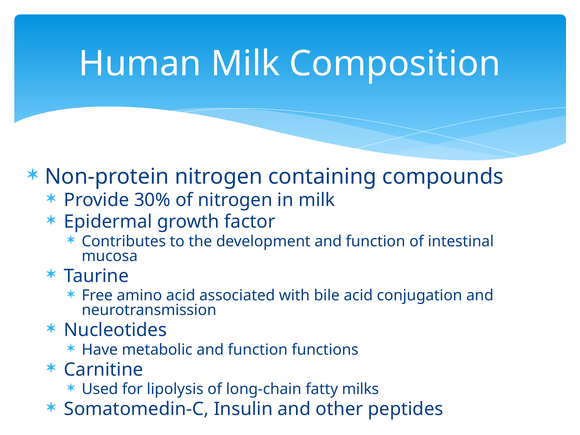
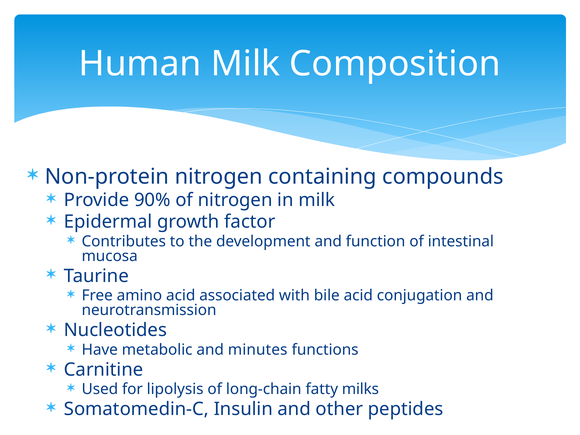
30%: 30% -> 90%
metabolic and function: function -> minutes
